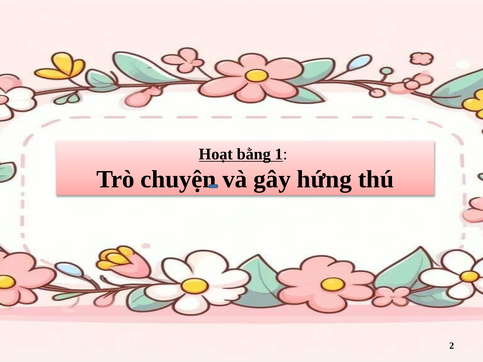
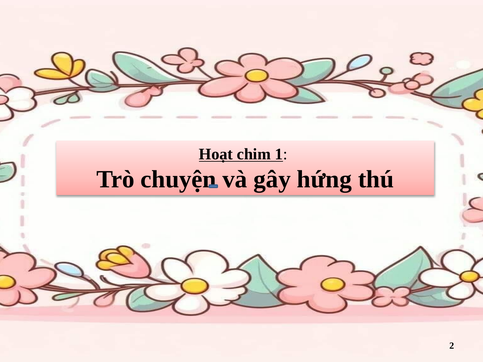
bằng: bằng -> chim
